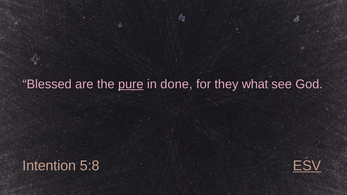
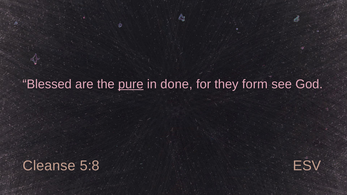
what: what -> form
Intention: Intention -> Cleanse
ESV underline: present -> none
